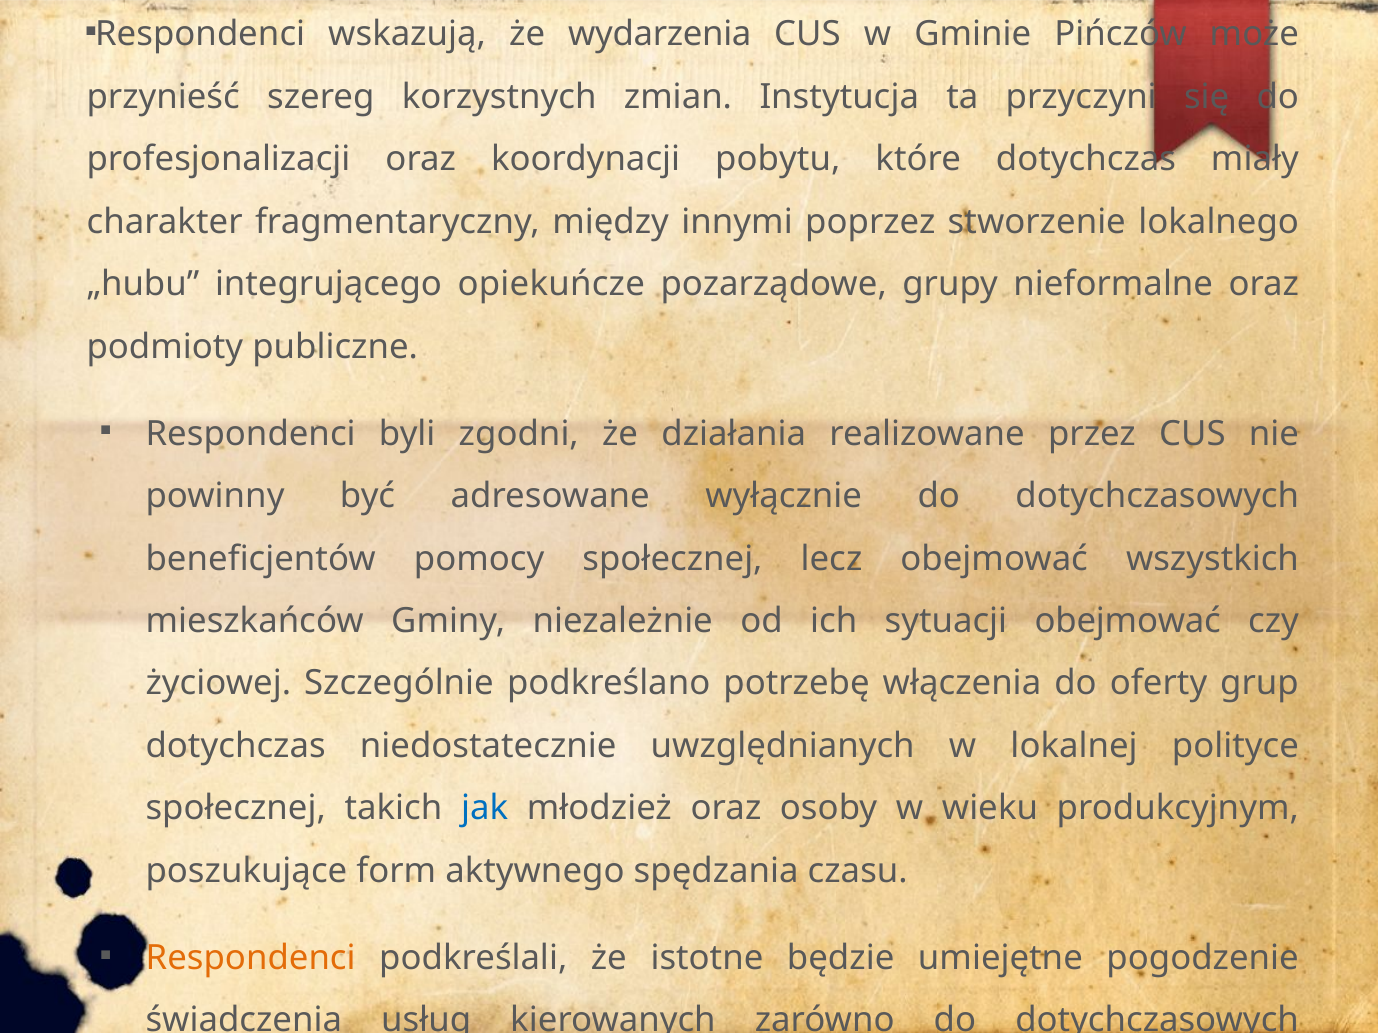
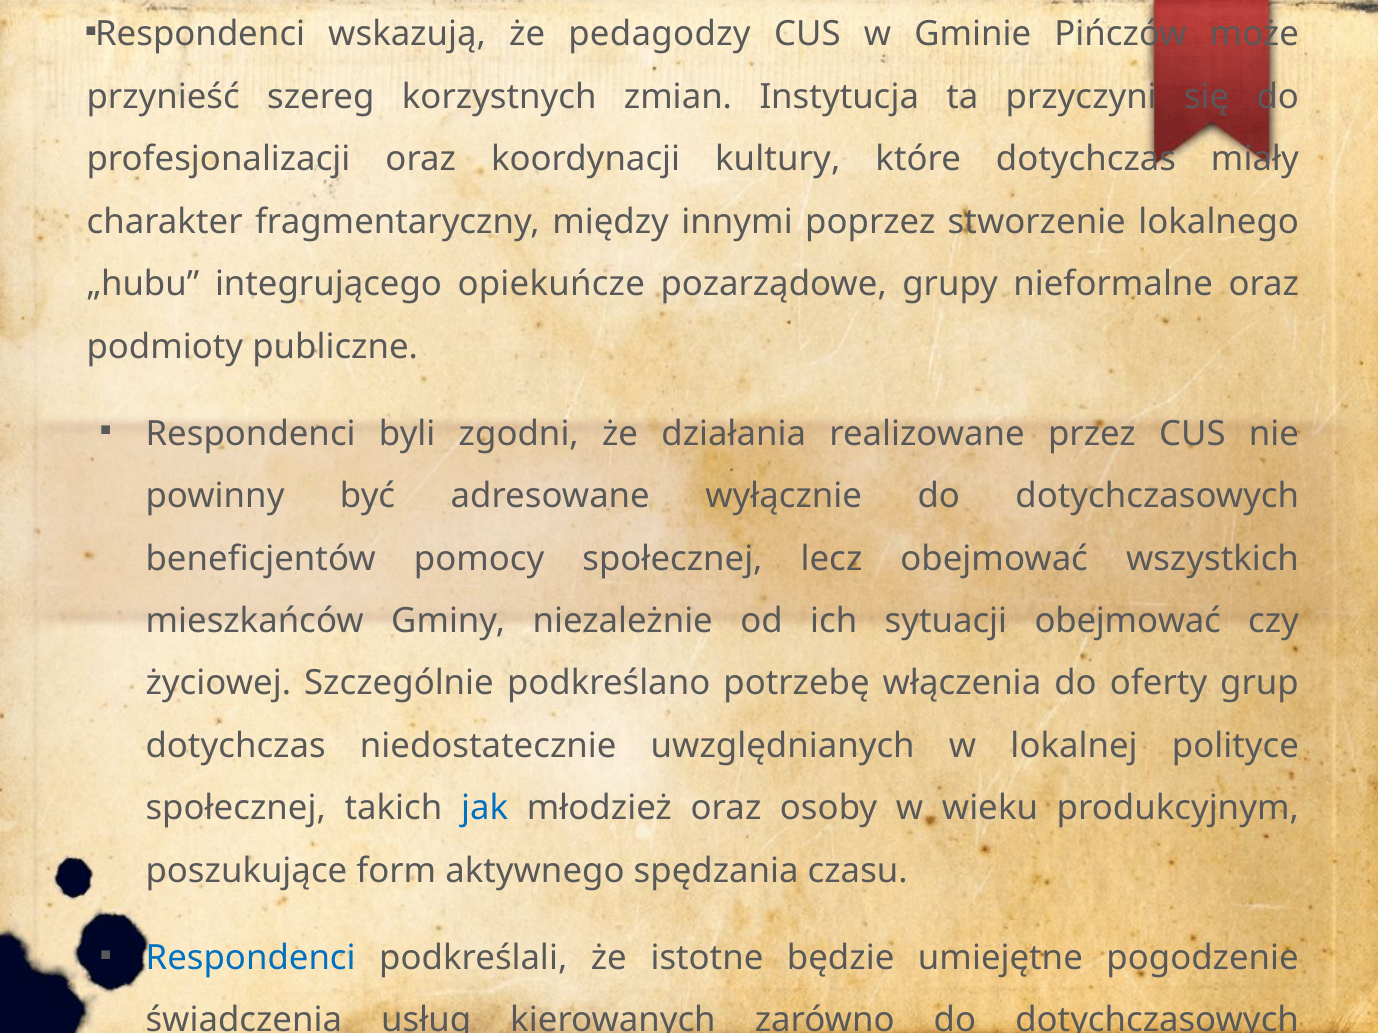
wydarzenia: wydarzenia -> pedagodzy
pobytu: pobytu -> kultury
Respondenci at (251, 958) colour: orange -> blue
